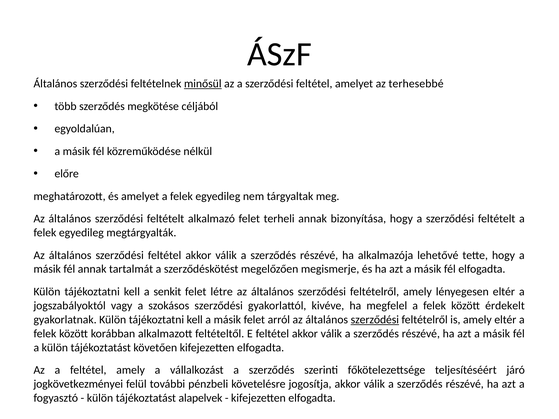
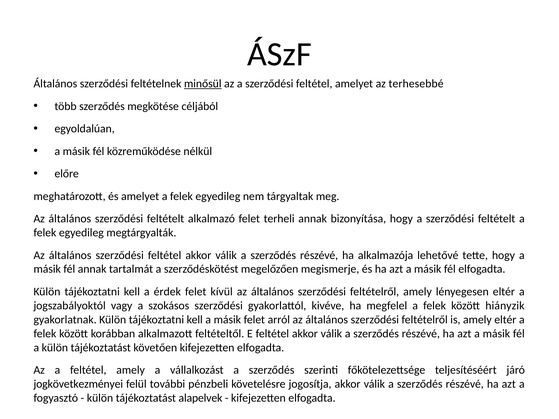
senkit: senkit -> érdek
létre: létre -> kívül
érdekelt: érdekelt -> hiányzik
szerződési at (375, 320) underline: present -> none
